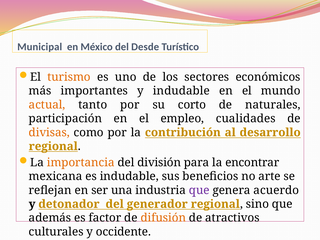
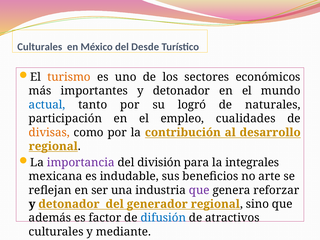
Municipal at (40, 47): Municipal -> Culturales
importantes y indudable: indudable -> detonador
actual colour: orange -> blue
corto: corto -> logró
importancia colour: orange -> purple
encontrar: encontrar -> integrales
acuerdo: acuerdo -> reforzar
difusión colour: orange -> blue
occidente: occidente -> mediante
